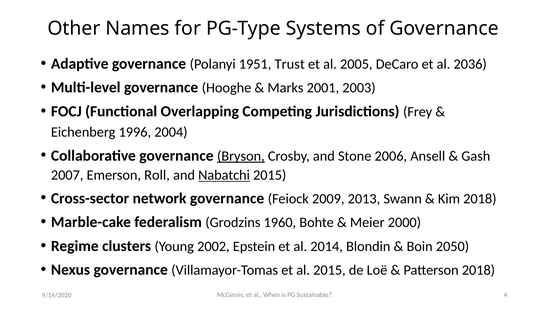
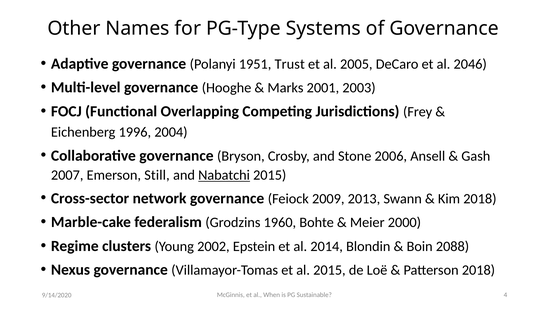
2036: 2036 -> 2046
Bryson underline: present -> none
Roll: Roll -> Still
2050: 2050 -> 2088
